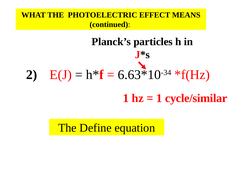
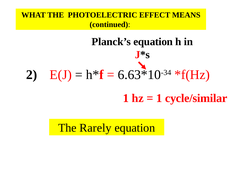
Planck’s particles: particles -> equation
Define: Define -> Rarely
